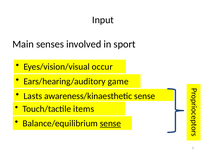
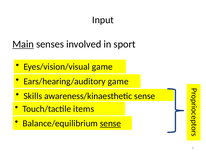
Main underline: none -> present
Eyes/vision/visual occur: occur -> game
Lasts: Lasts -> Skills
